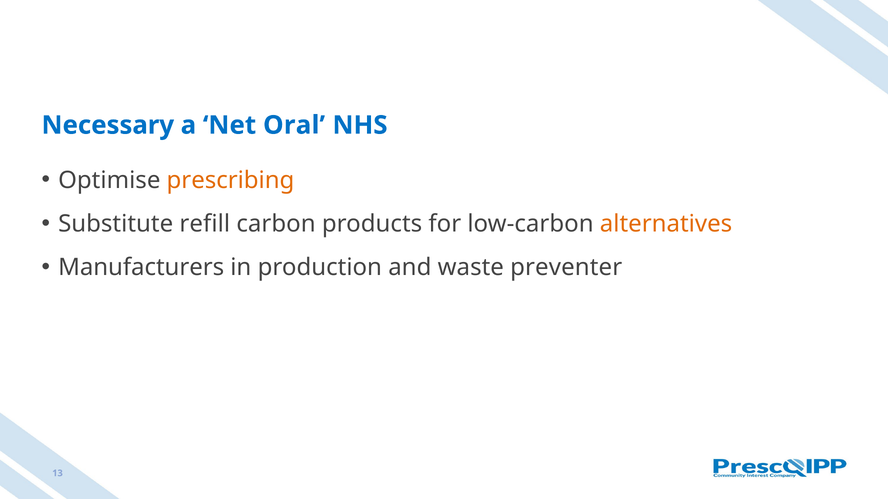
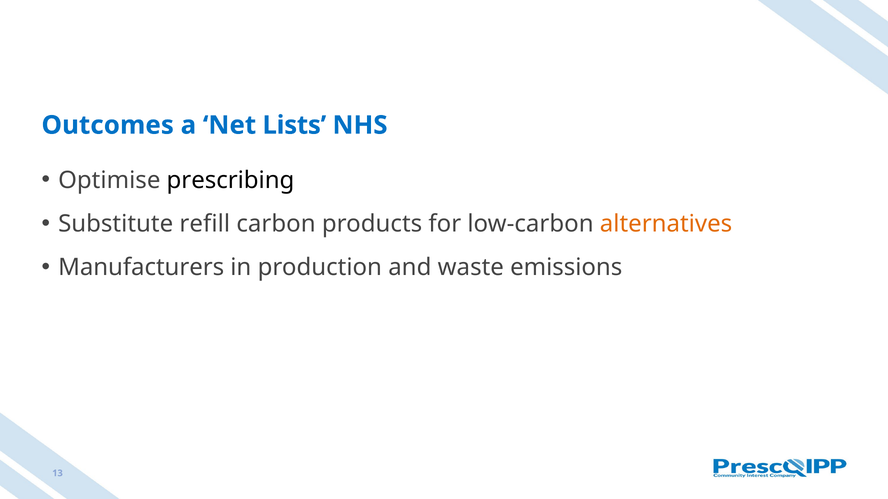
Necessary: Necessary -> Outcomes
Oral: Oral -> Lists
prescribing colour: orange -> black
preventer: preventer -> emissions
